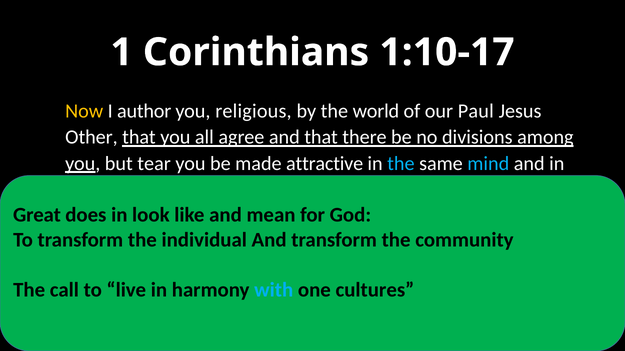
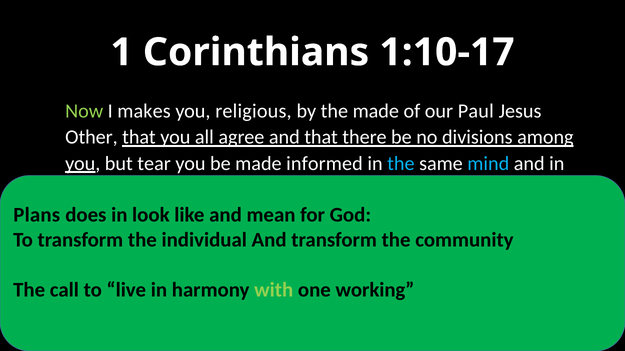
Now at (84, 111) colour: yellow -> light green
author: author -> makes
the world: world -> made
made attractive: attractive -> informed
Great: Great -> Plans
with colour: light blue -> light green
cultures: cultures -> working
